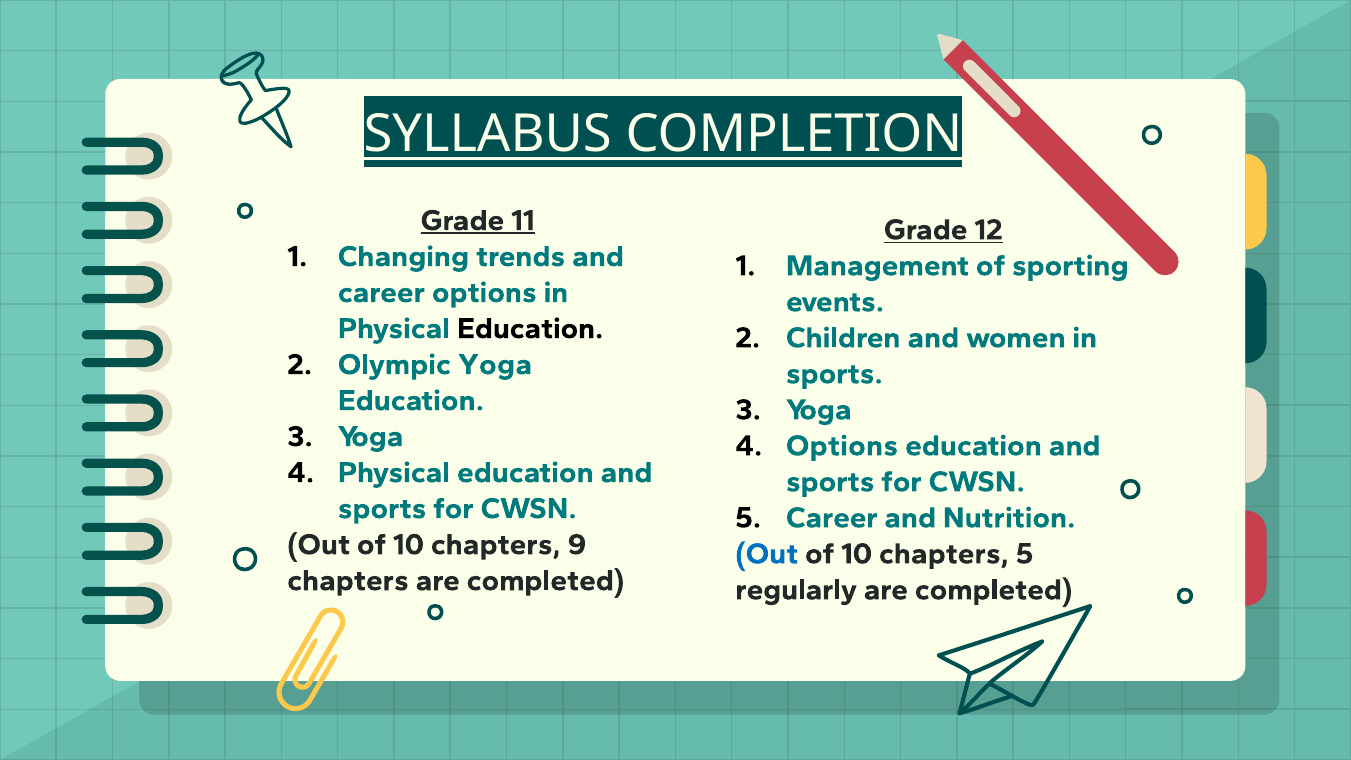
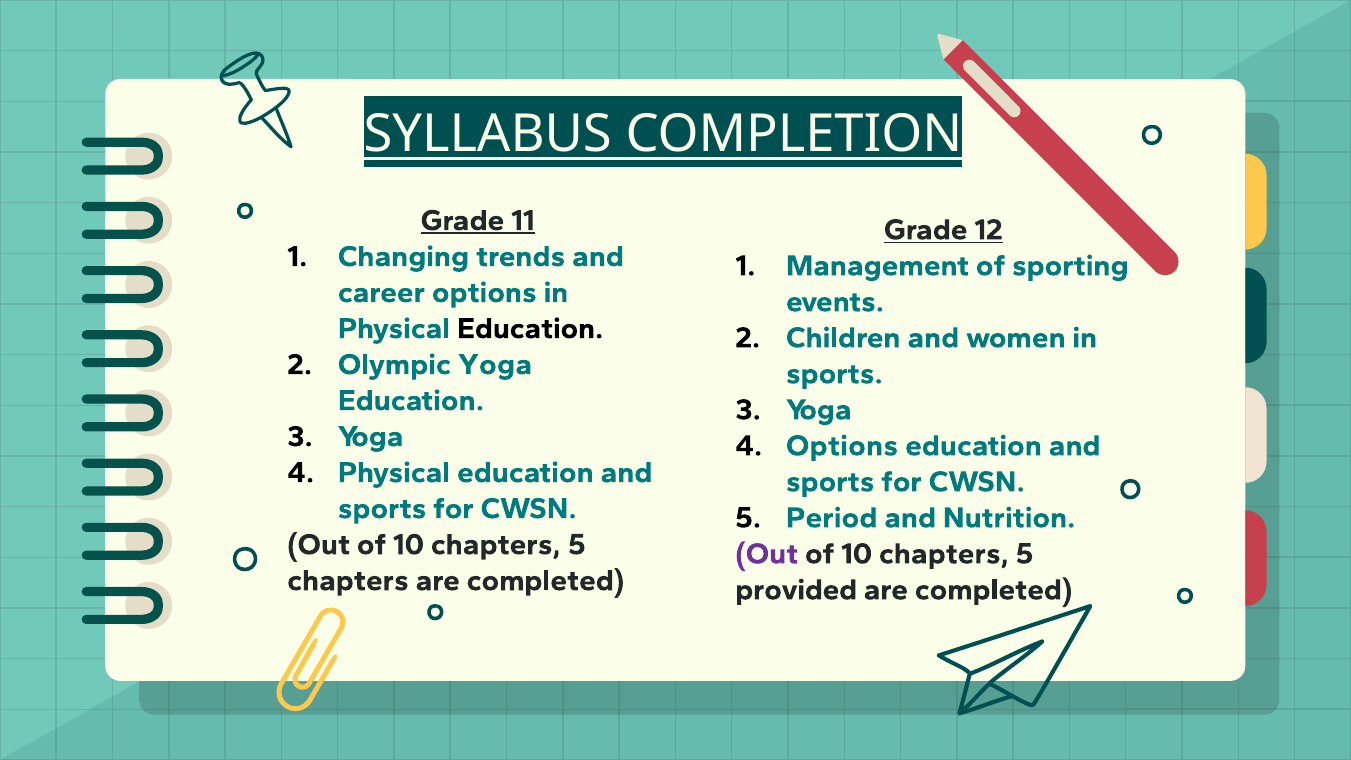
5 Career: Career -> Period
9 at (577, 544): 9 -> 5
Out at (767, 554) colour: blue -> purple
regularly: regularly -> provided
